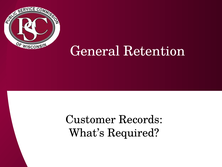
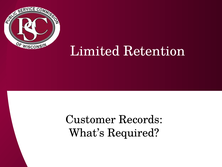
General: General -> Limited
